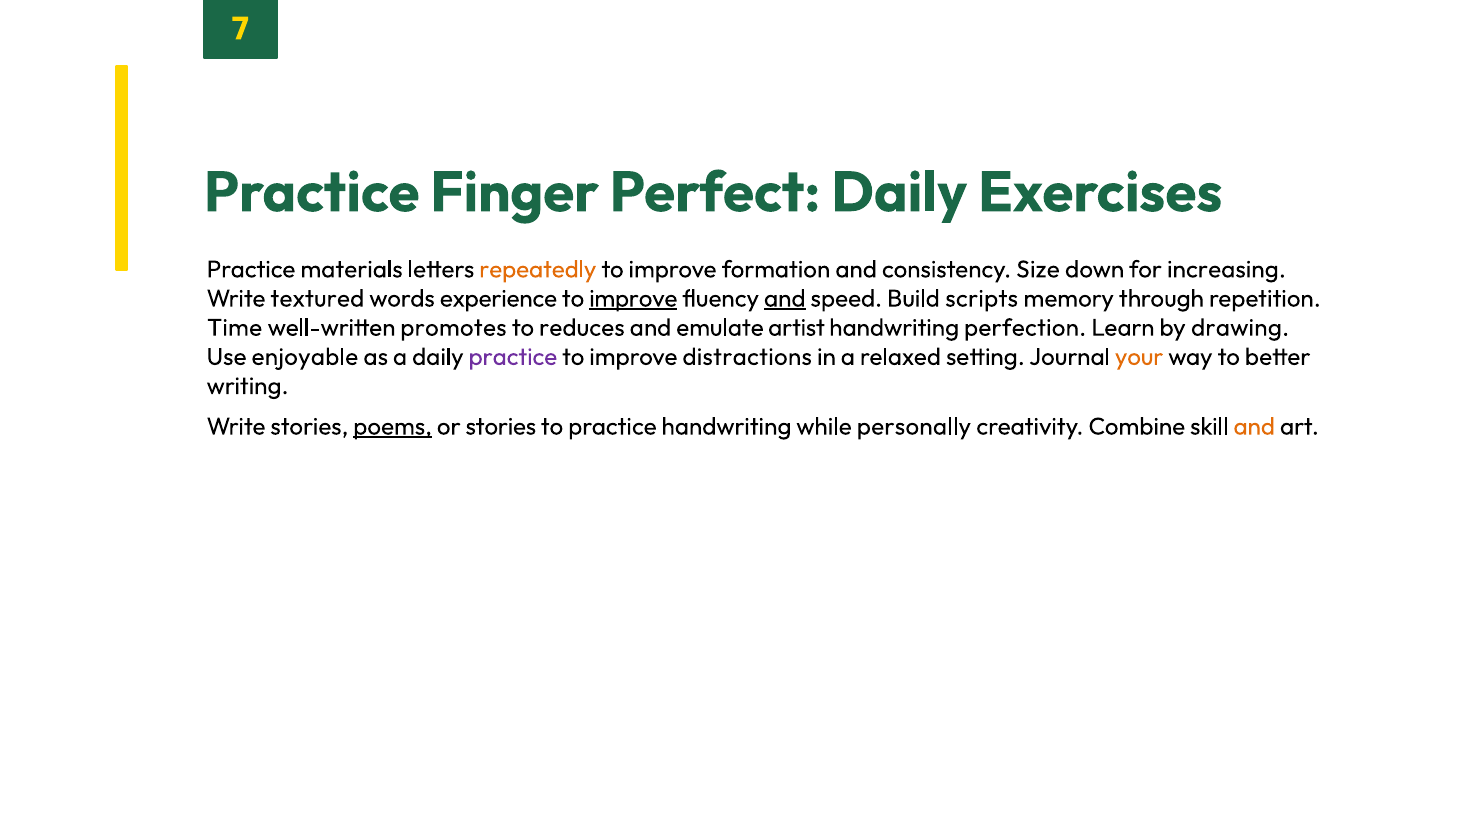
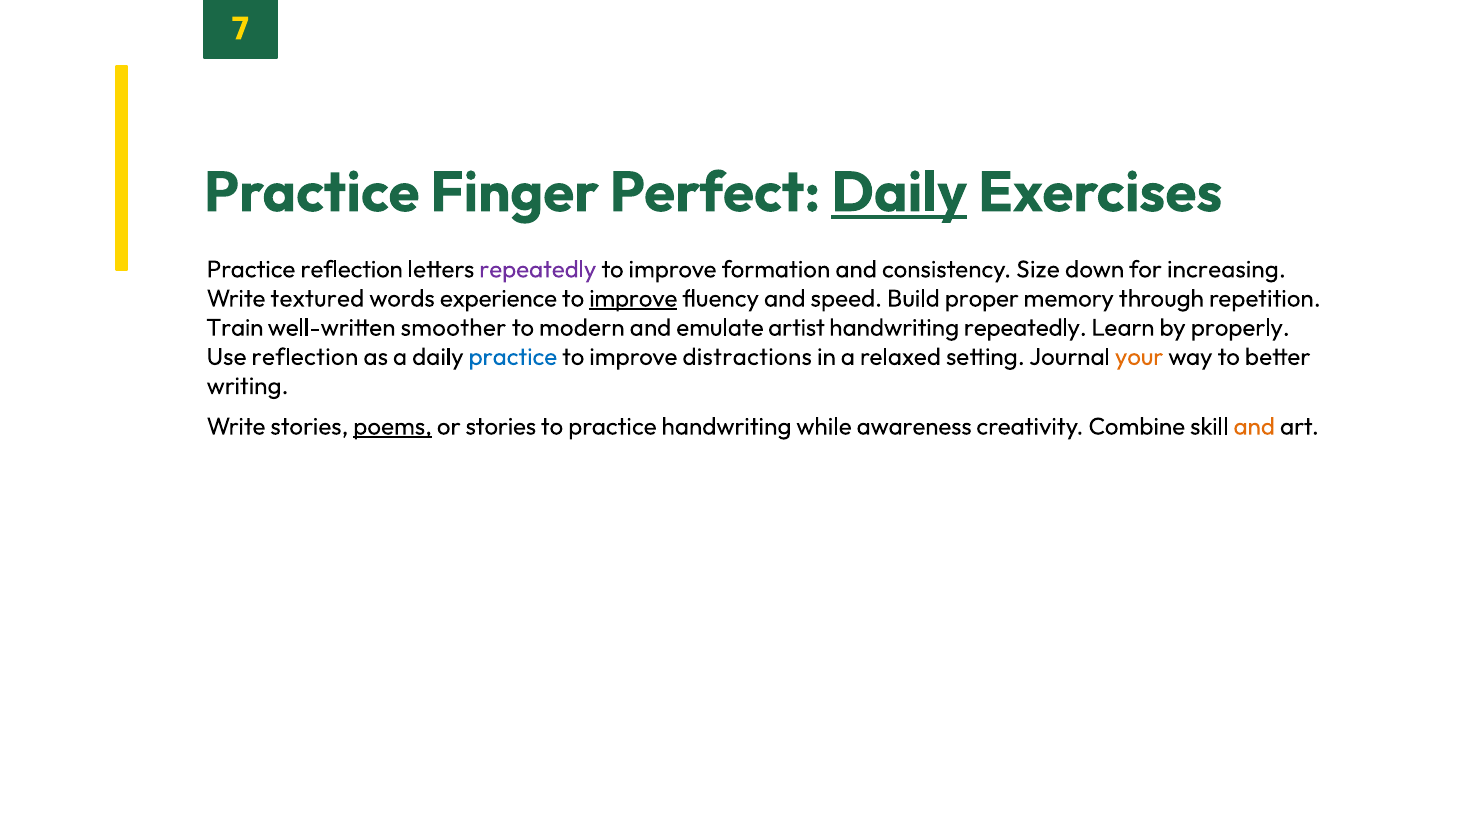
Daily at (899, 192) underline: none -> present
Practice materials: materials -> reflection
repeatedly at (538, 269) colour: orange -> purple
and at (785, 298) underline: present -> none
scripts: scripts -> proper
Time: Time -> Train
promotes: promotes -> smoother
reduces: reduces -> modern
handwriting perfection: perfection -> repeatedly
drawing: drawing -> properly
Use enjoyable: enjoyable -> reflection
practice at (513, 357) colour: purple -> blue
personally: personally -> awareness
